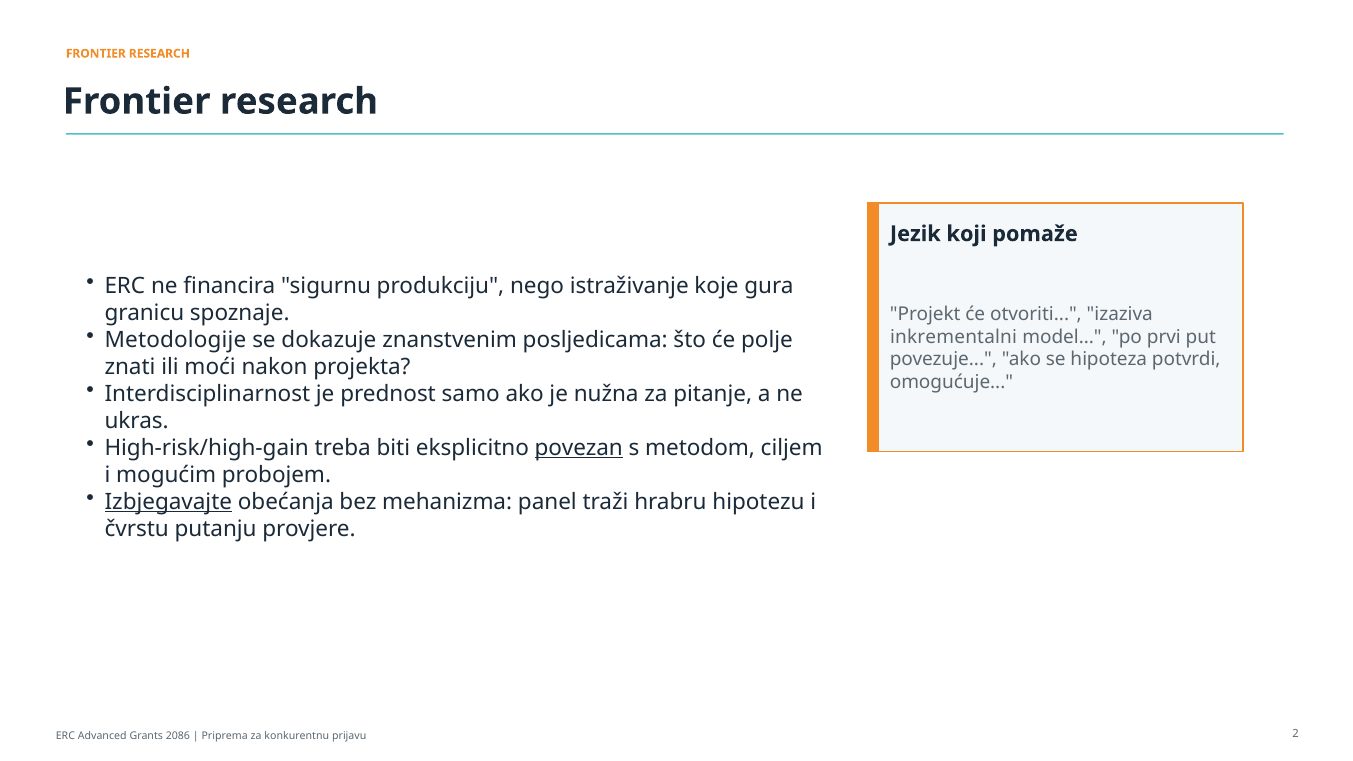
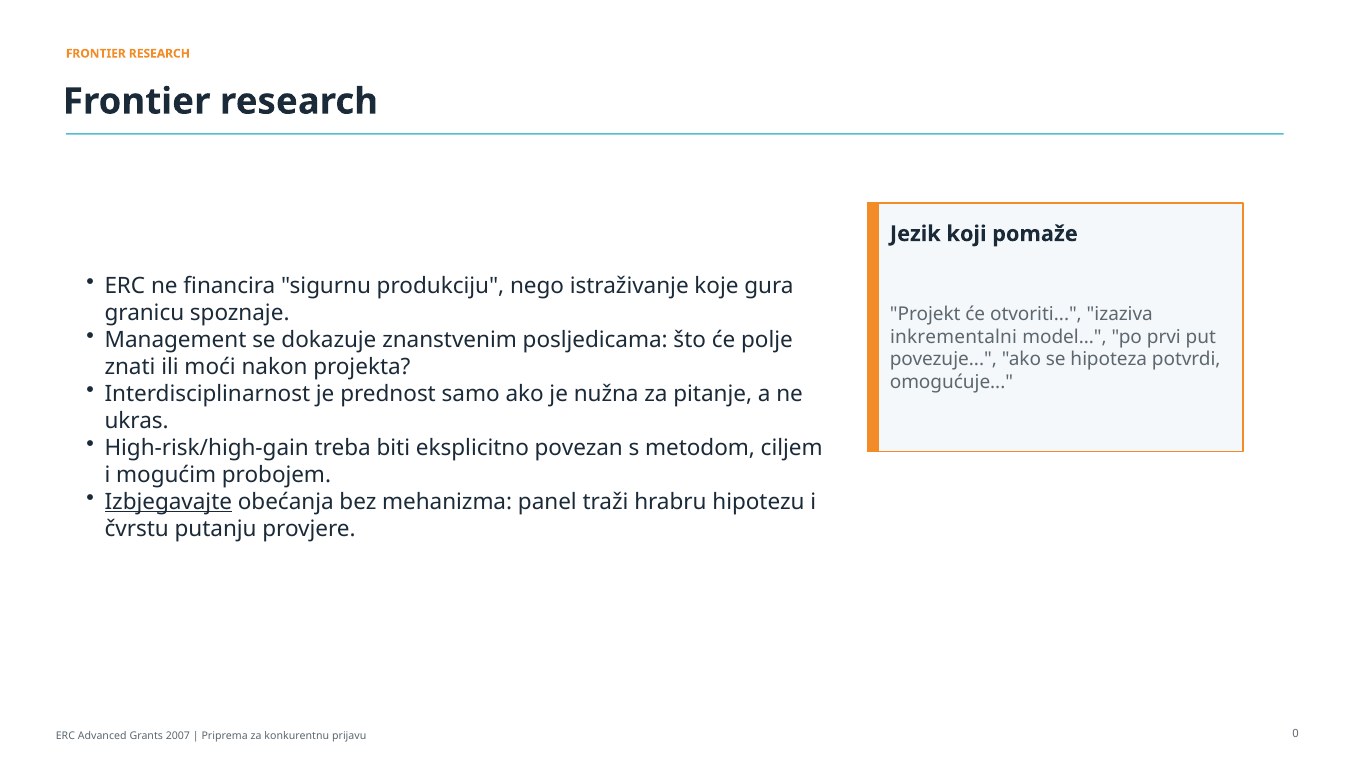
Metodologije: Metodologije -> Management
povezan underline: present -> none
2086: 2086 -> 2007
2: 2 -> 0
